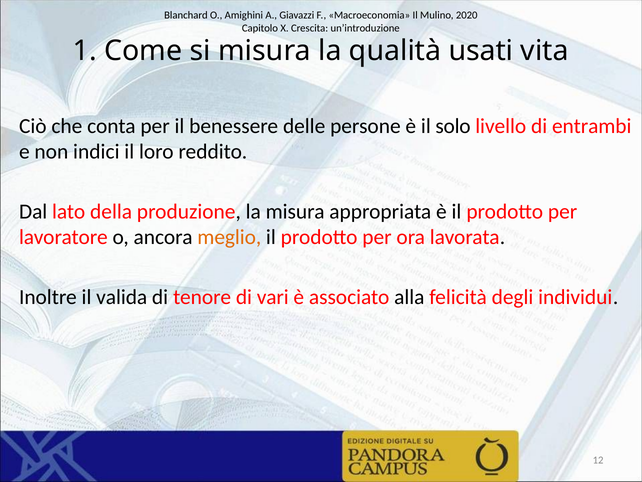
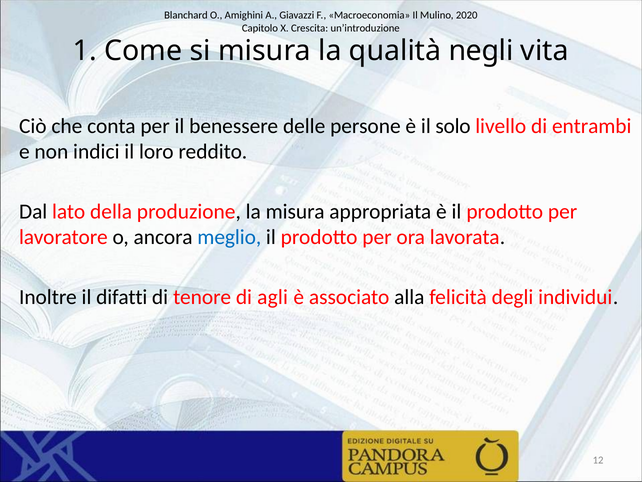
usati: usati -> negli
meglio colour: orange -> blue
valida: valida -> difatti
vari: vari -> agli
